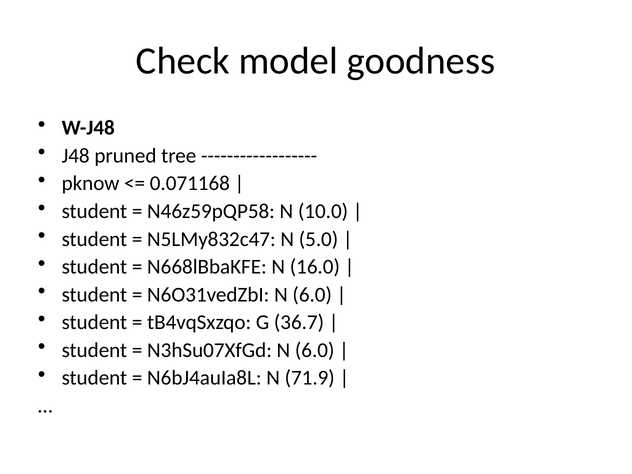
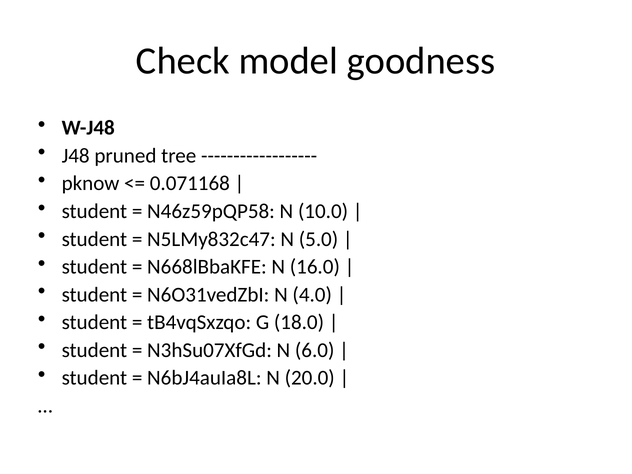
N6O31vedZbI N 6.0: 6.0 -> 4.0
36.7: 36.7 -> 18.0
71.9: 71.9 -> 20.0
